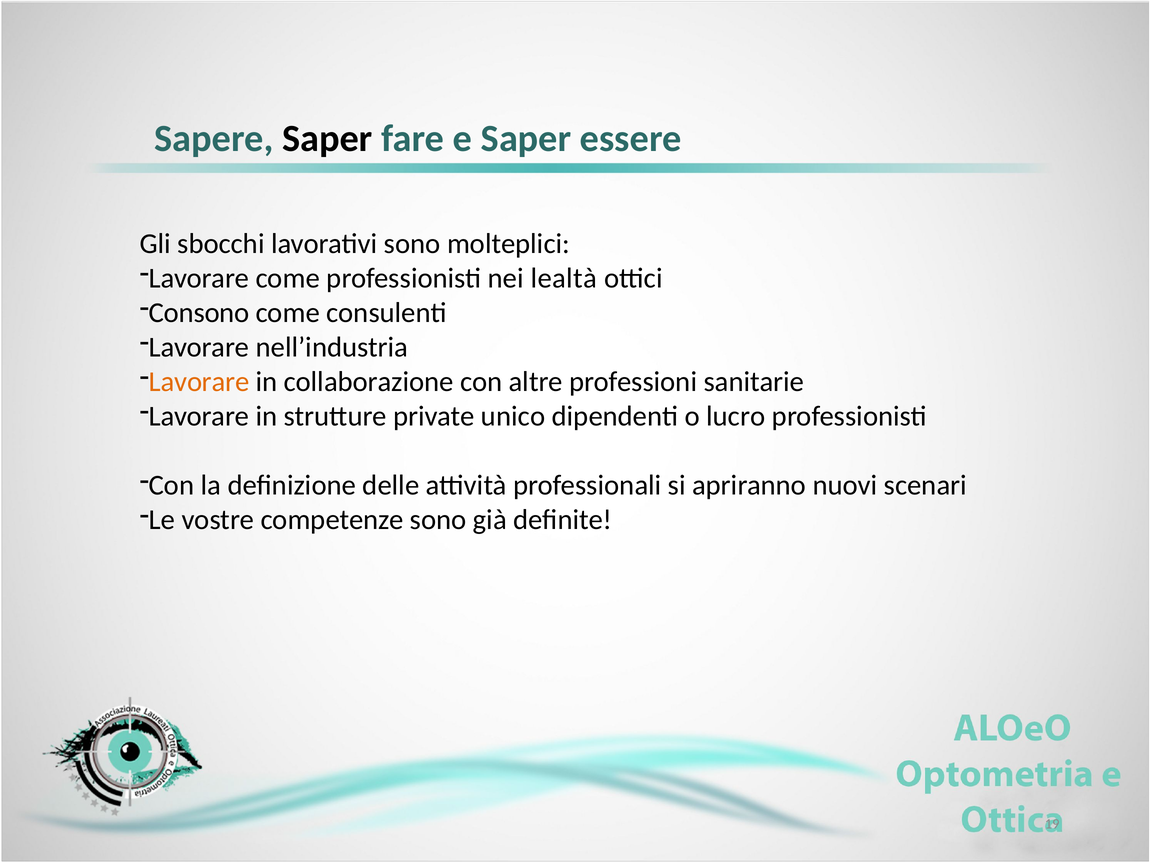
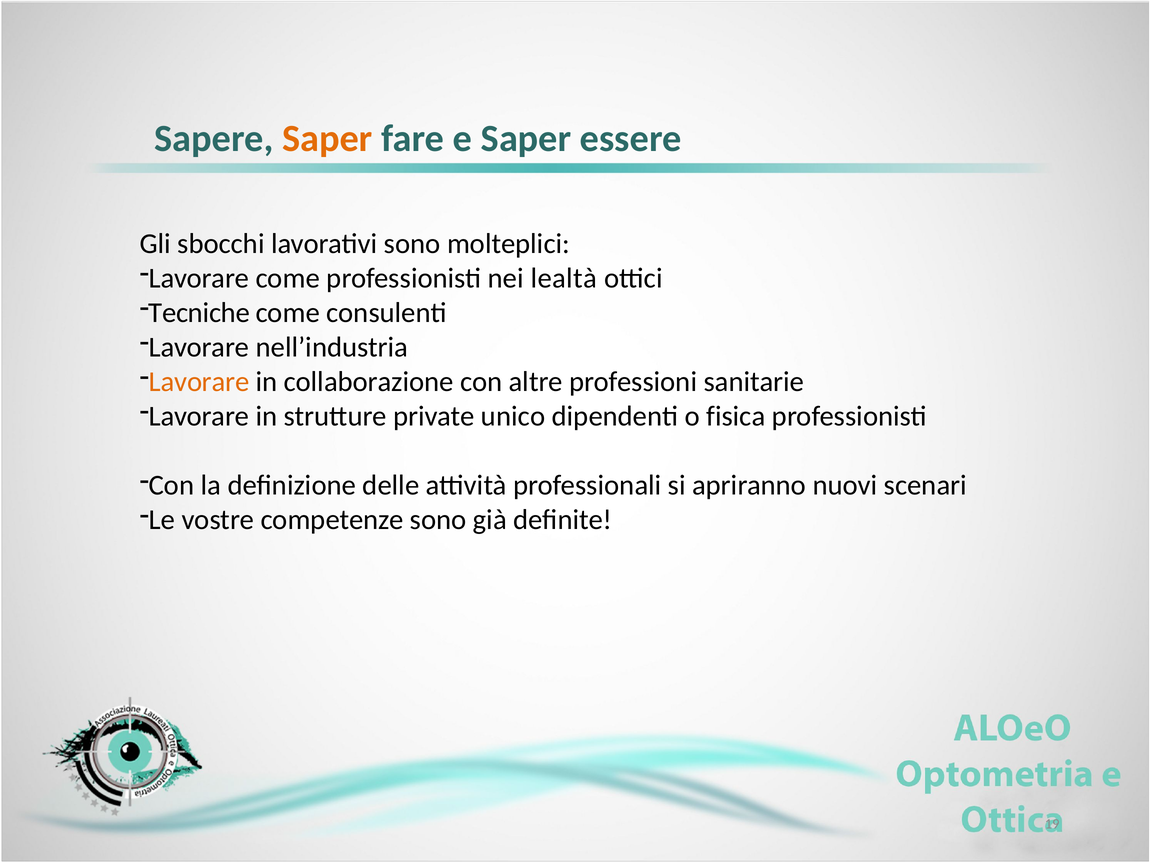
Saper at (327, 139) colour: black -> orange
Consono: Consono -> Tecniche
lucro: lucro -> fisica
